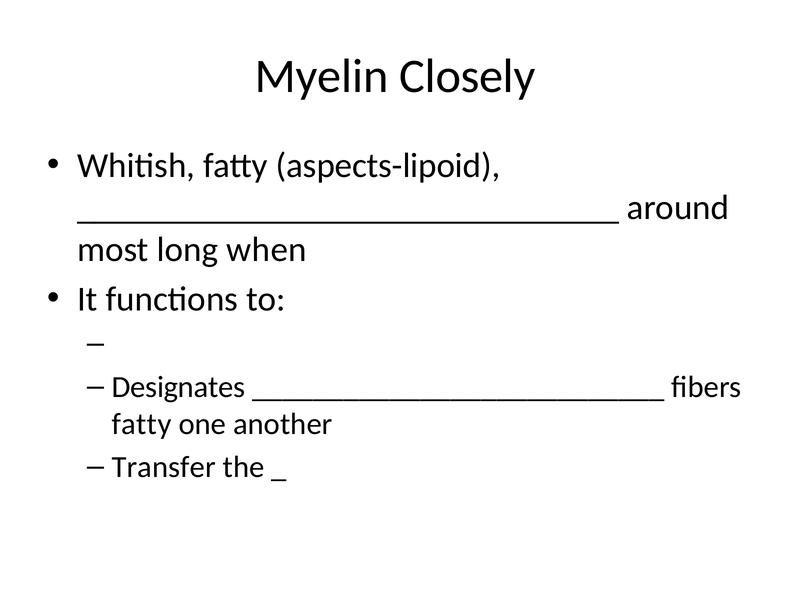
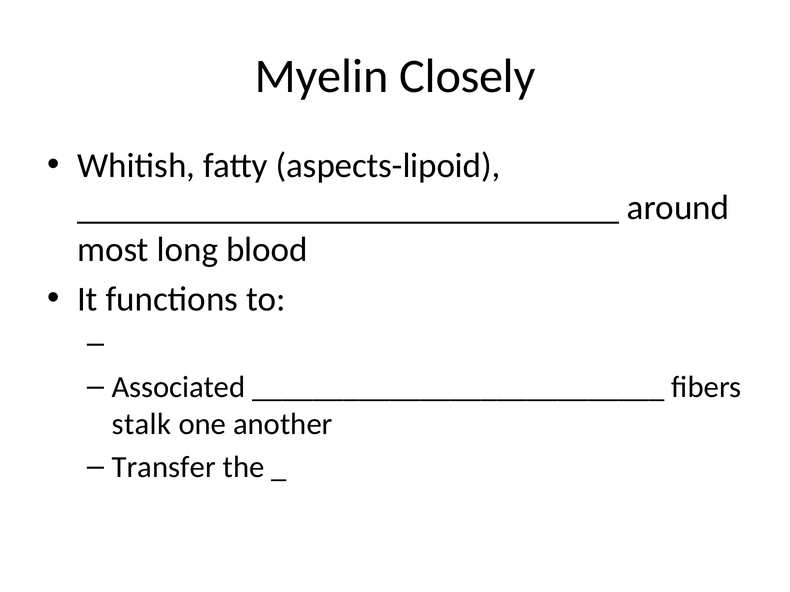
when: when -> blood
Designates: Designates -> Associated
fatty at (142, 424): fatty -> stalk
